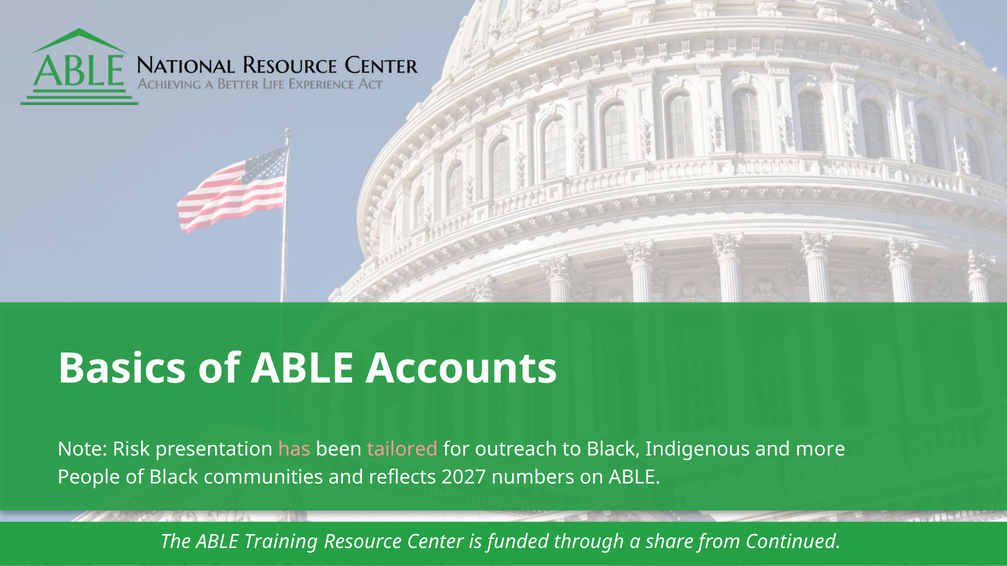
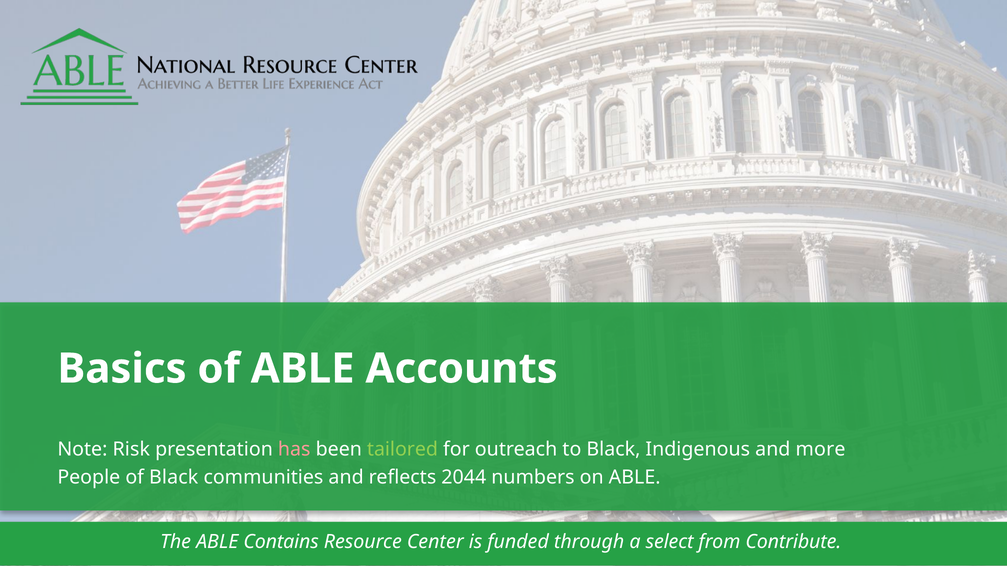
tailored colour: pink -> light green
2027: 2027 -> 2044
Training: Training -> Contains
share: share -> select
Continued: Continued -> Contribute
